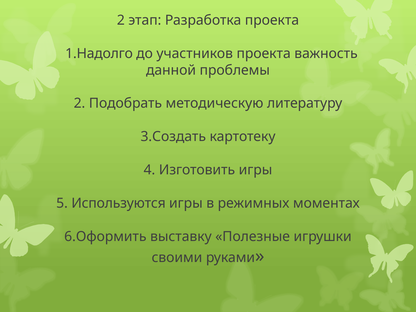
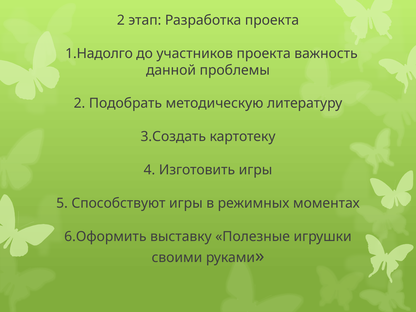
Используются: Используются -> Способствуют
